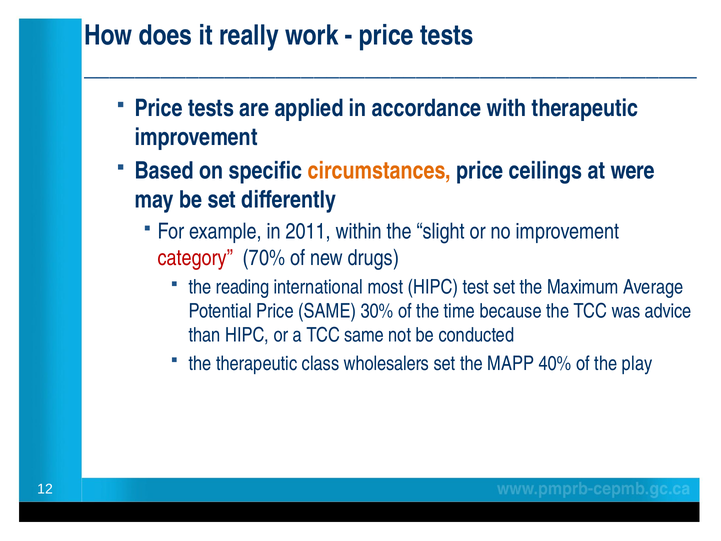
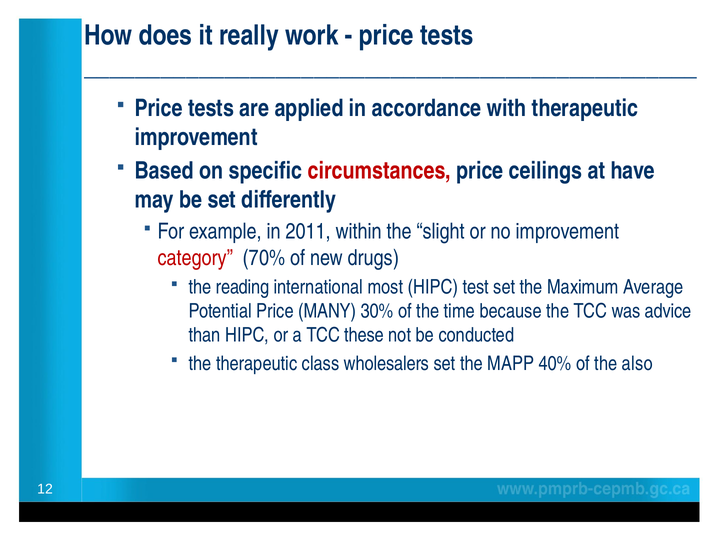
circumstances colour: orange -> red
were: were -> have
Price SAME: SAME -> MANY
TCC same: same -> these
play: play -> also
